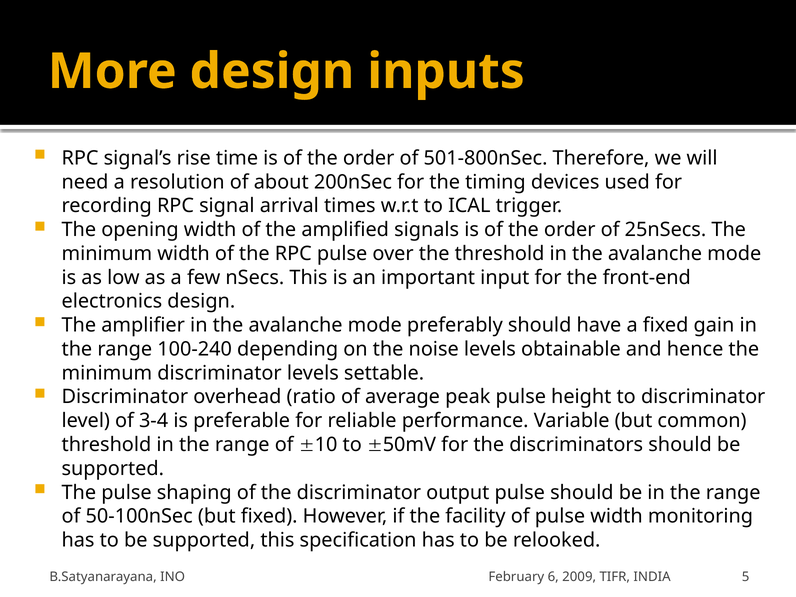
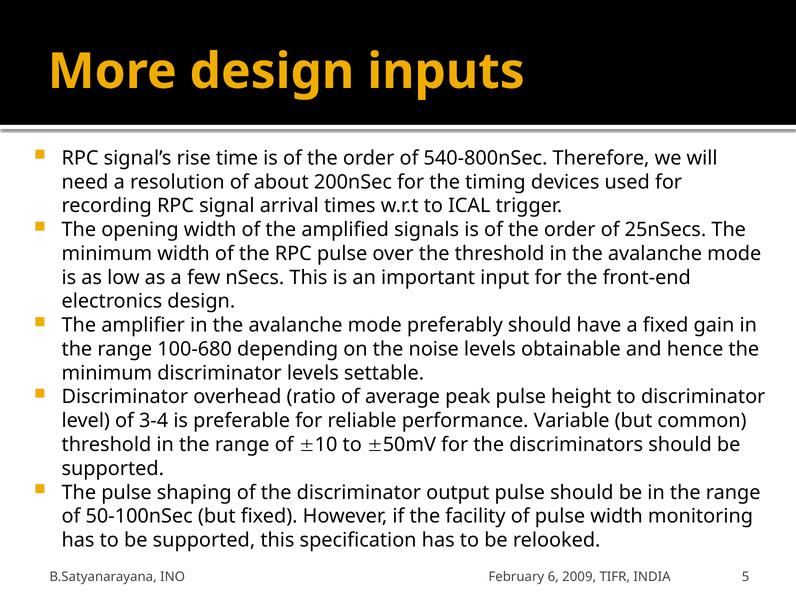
501-800nSec: 501-800nSec -> 540-800nSec
100-240: 100-240 -> 100-680
